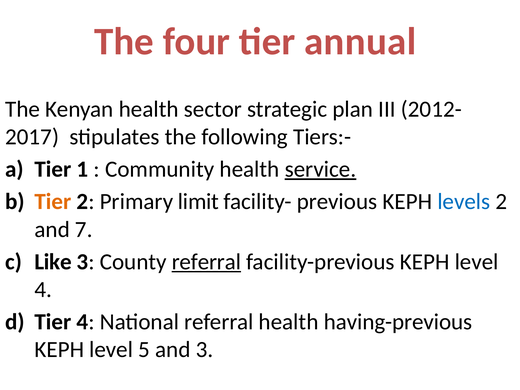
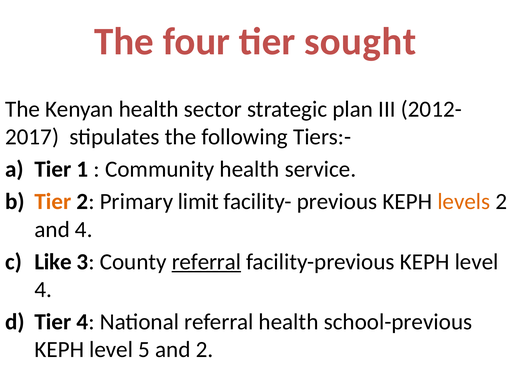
annual: annual -> sought
service underline: present -> none
levels colour: blue -> orange
and 7: 7 -> 4
having-previous: having-previous -> school-previous
and 3: 3 -> 2
